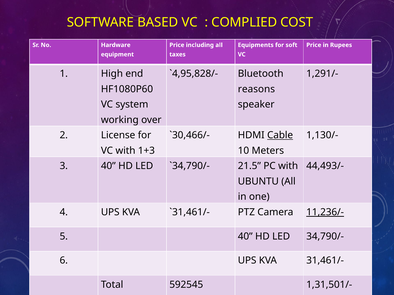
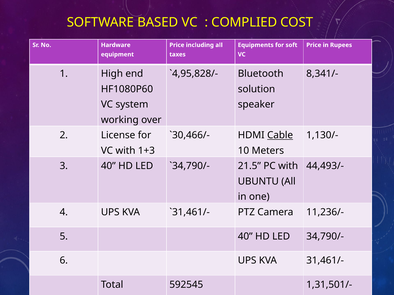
1,291/-: 1,291/- -> 8,341/-
reasons: reasons -> solution
11,236/- underline: present -> none
